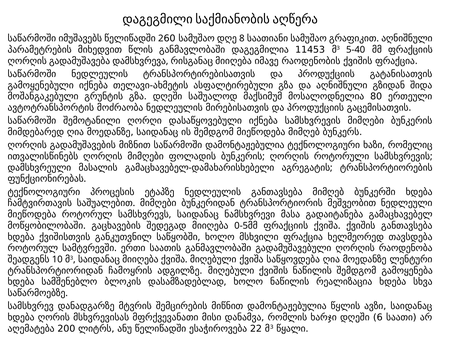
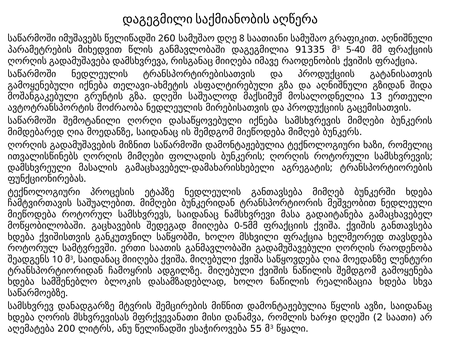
11453: 11453 -> 91335
80: 80 -> 13
დღეში 6: 6 -> 2
22: 22 -> 55
